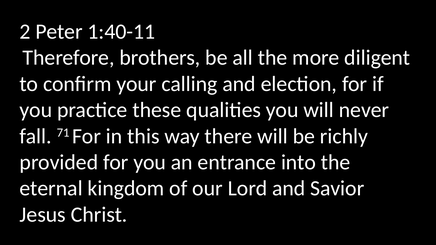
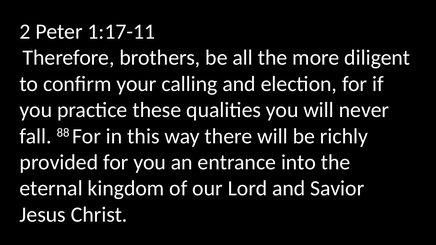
1:40-11: 1:40-11 -> 1:17-11
71: 71 -> 88
